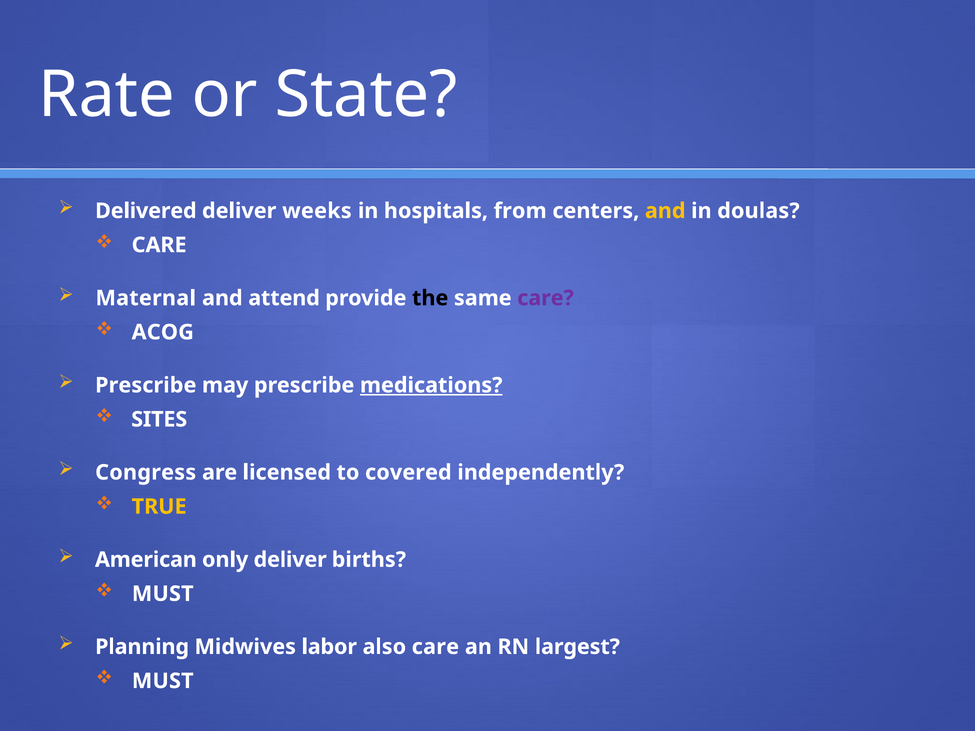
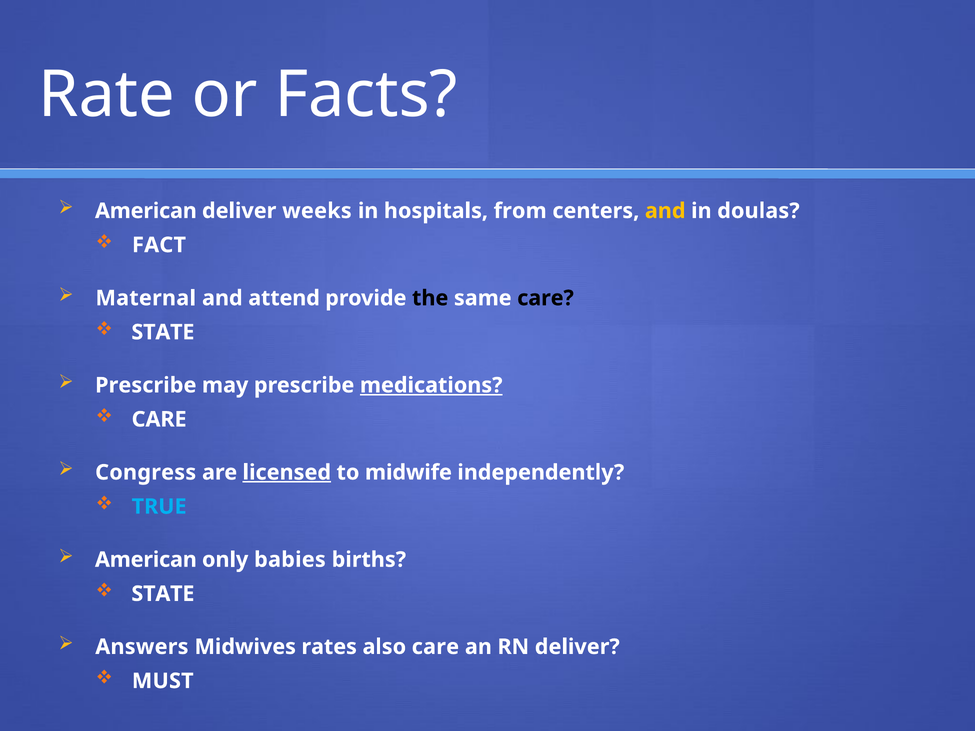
State: State -> Facts
Delivered at (146, 211): Delivered -> American
CARE at (159, 245): CARE -> FACT
care at (545, 298) colour: purple -> black
ACOG at (163, 332): ACOG -> STATE
SITES at (159, 420): SITES -> CARE
licensed underline: none -> present
covered: covered -> midwife
TRUE colour: yellow -> light blue
only deliver: deliver -> babies
MUST at (163, 594): MUST -> STATE
Planning: Planning -> Answers
labor: labor -> rates
RN largest: largest -> deliver
